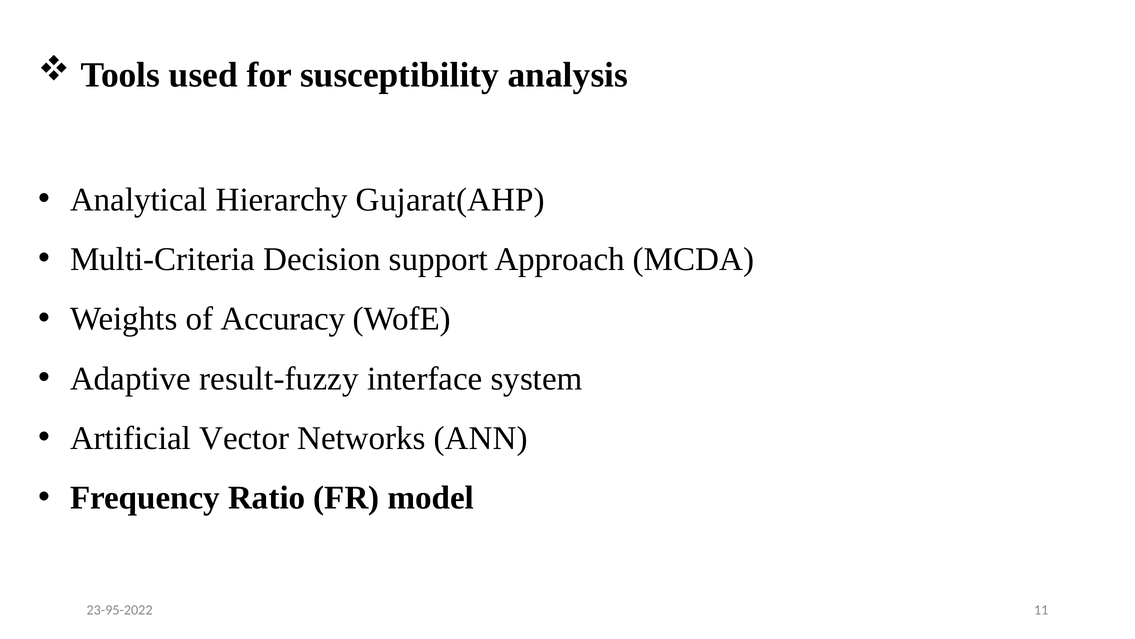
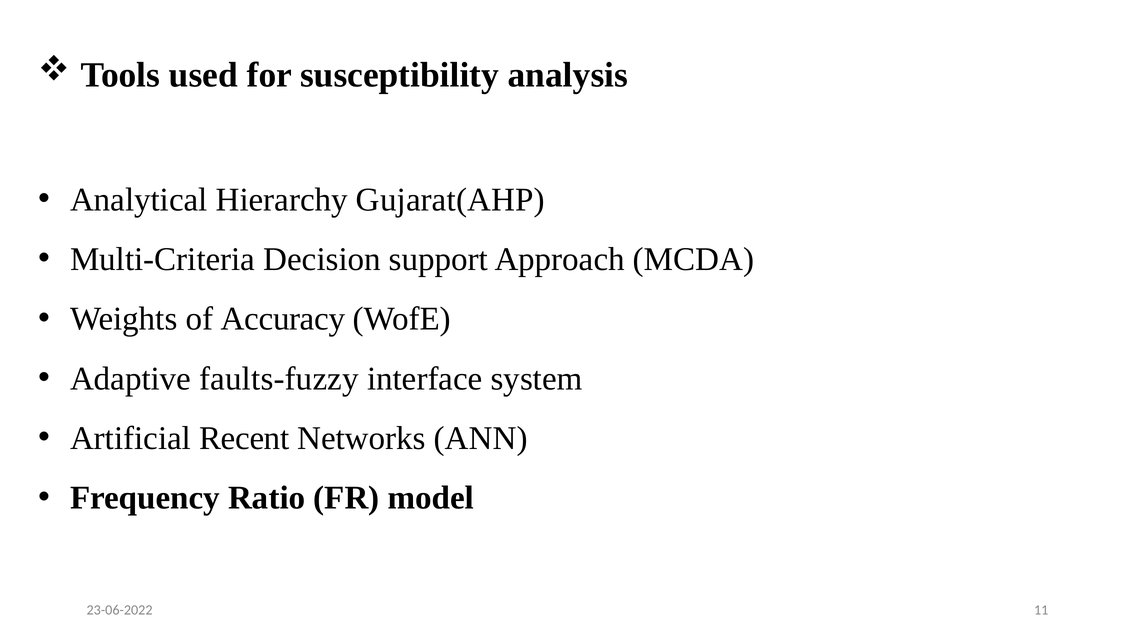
result-fuzzy: result-fuzzy -> faults-fuzzy
Vector: Vector -> Recent
23-95-2022: 23-95-2022 -> 23-06-2022
